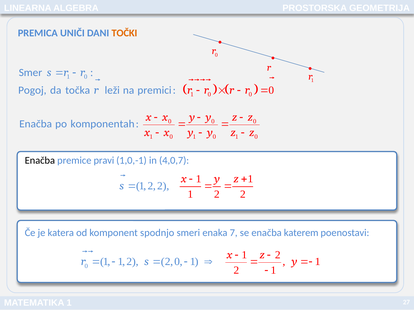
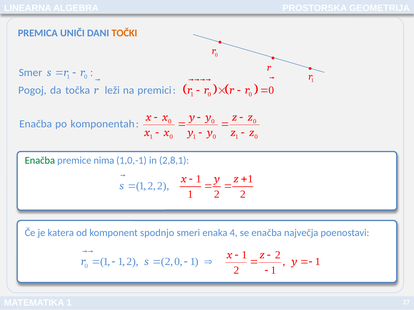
Enačba at (40, 161) colour: black -> green
pravi: pravi -> nima
4,0,7: 4,0,7 -> 2,8,1
7: 7 -> 4
katerem: katerem -> največja
